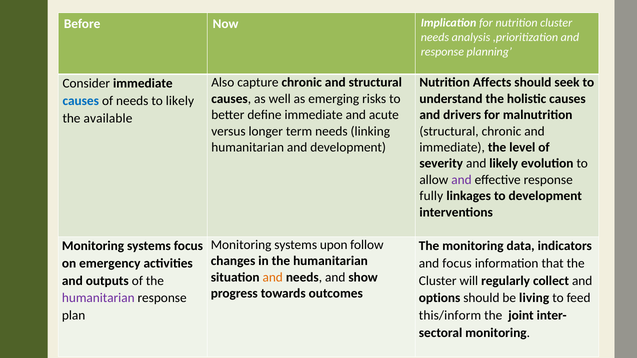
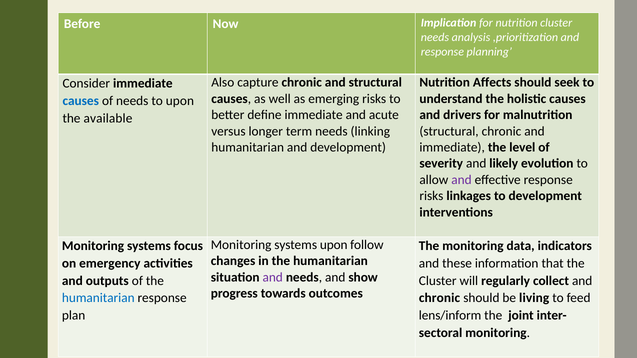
to likely: likely -> upon
fully at (431, 196): fully -> risks
and focus: focus -> these
and at (273, 278) colour: orange -> purple
humanitarian at (98, 298) colour: purple -> blue
options at (440, 298): options -> chronic
this/inform: this/inform -> lens/inform
